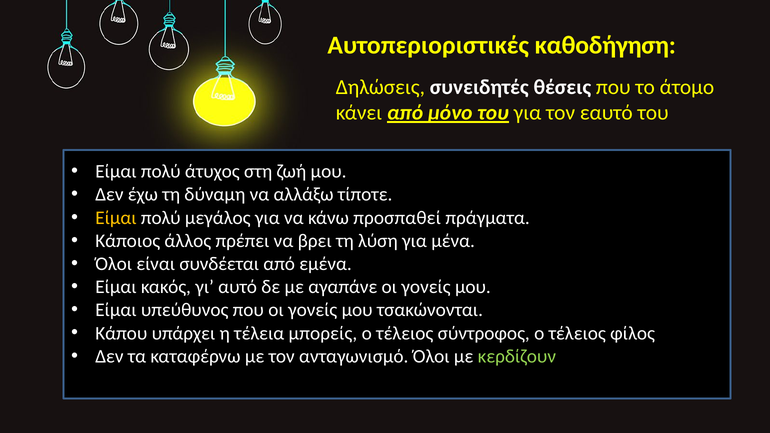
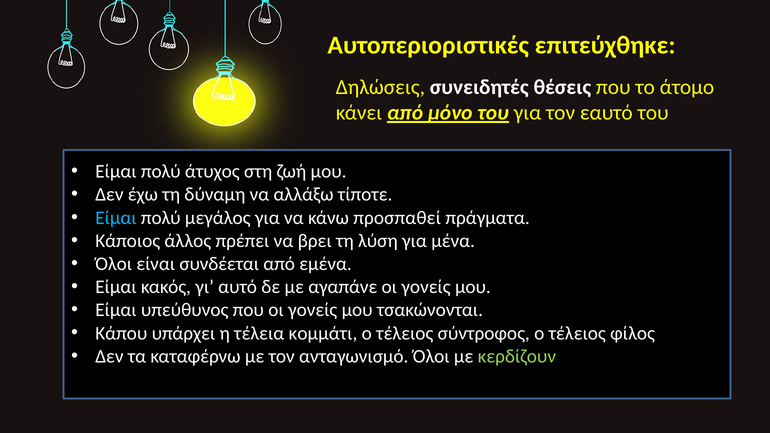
καθοδήγηση: καθοδήγηση -> επιτεύχθηκε
Είμαι at (116, 218) colour: yellow -> light blue
μπορείς: μπορείς -> κομμάτι
